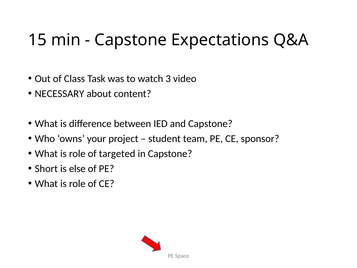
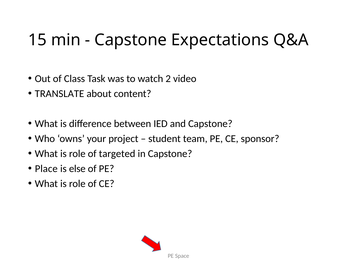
3: 3 -> 2
NECESSARY: NECESSARY -> TRANSLATE
Short: Short -> Place
